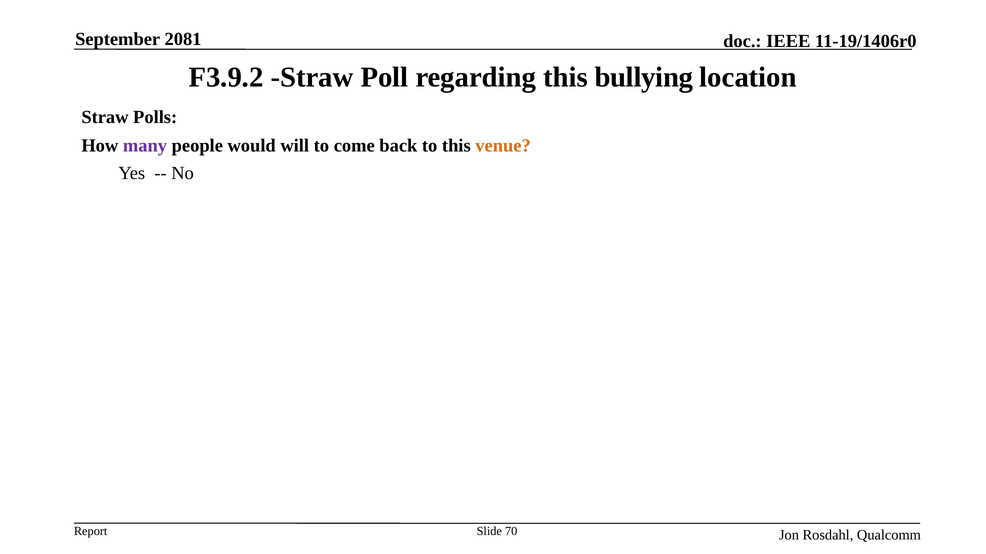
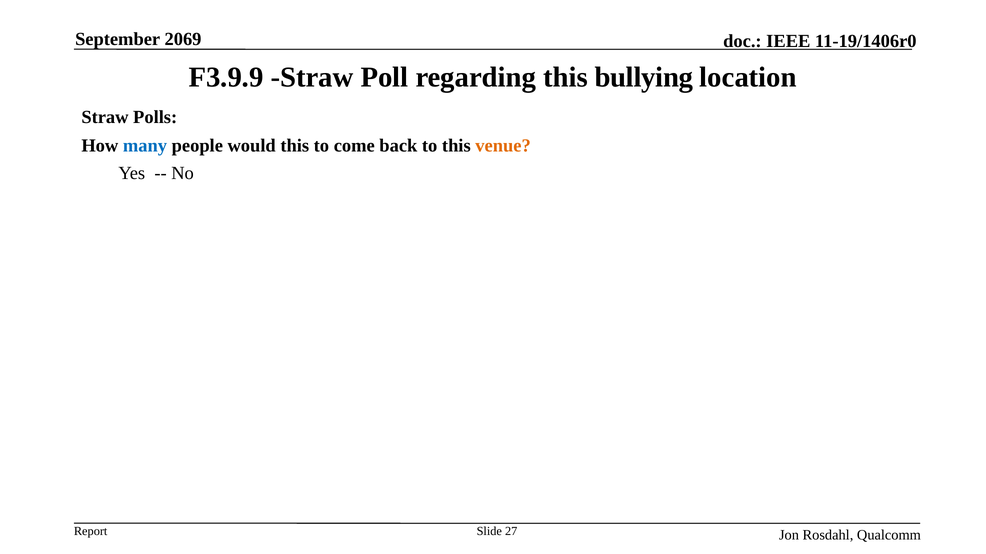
2081: 2081 -> 2069
F3.9.2: F3.9.2 -> F3.9.9
many colour: purple -> blue
would will: will -> this
70: 70 -> 27
